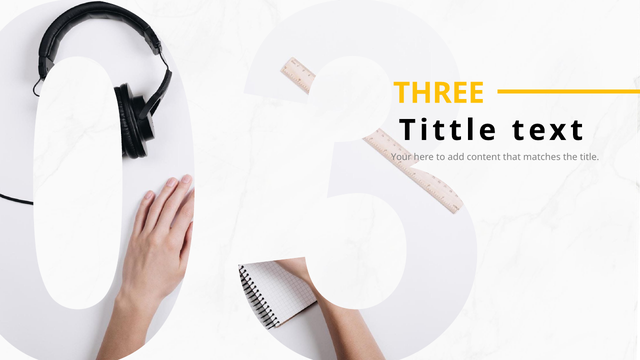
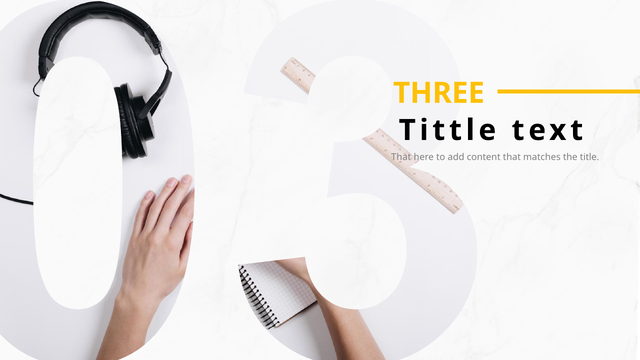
Your at (401, 157): Your -> That
